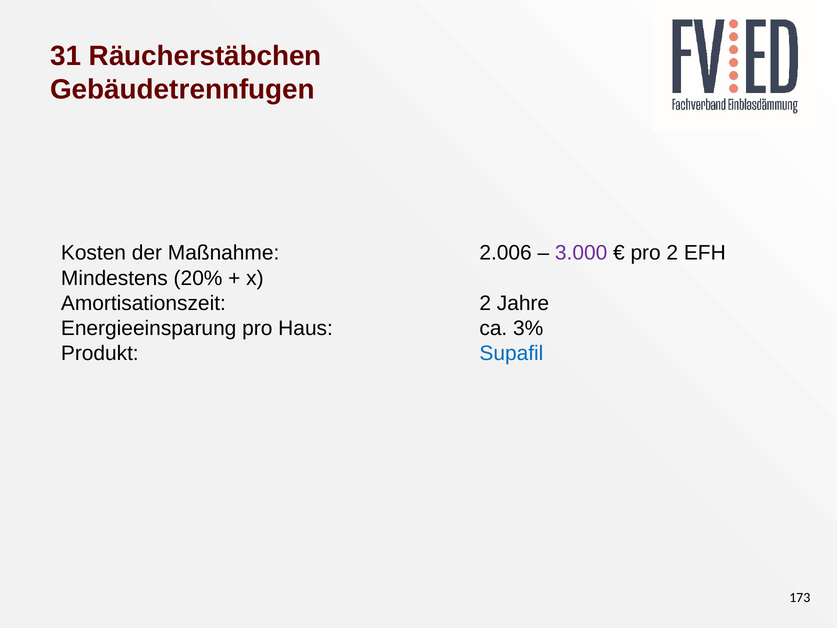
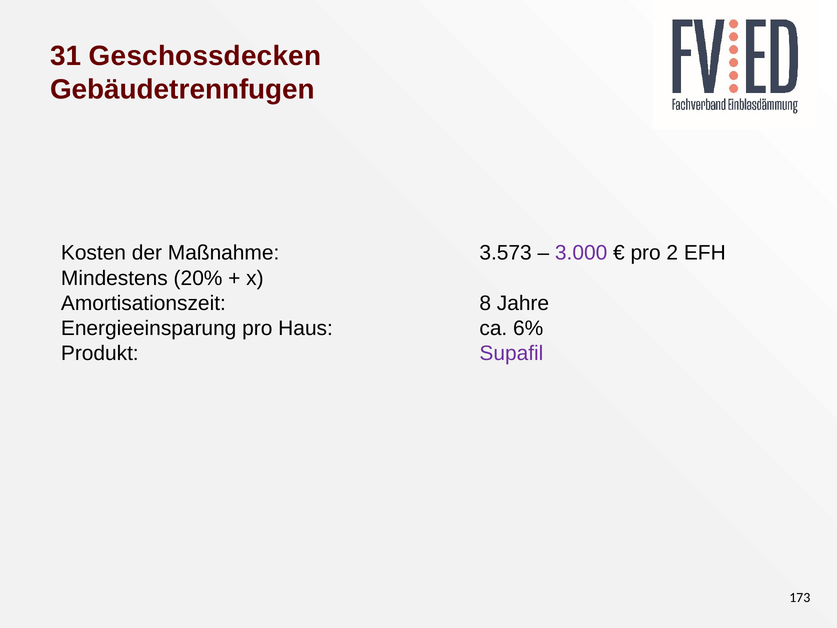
Räucherstäbchen: Räucherstäbchen -> Geschossdecken
2.006: 2.006 -> 3.573
Amortisationszeit 2: 2 -> 8
3%: 3% -> 6%
Supafil colour: blue -> purple
